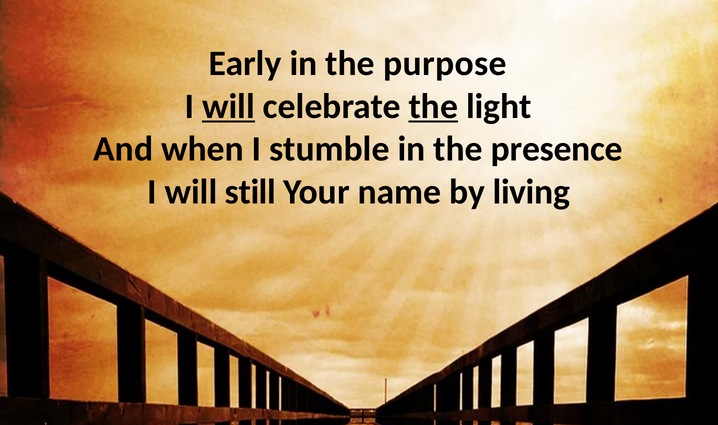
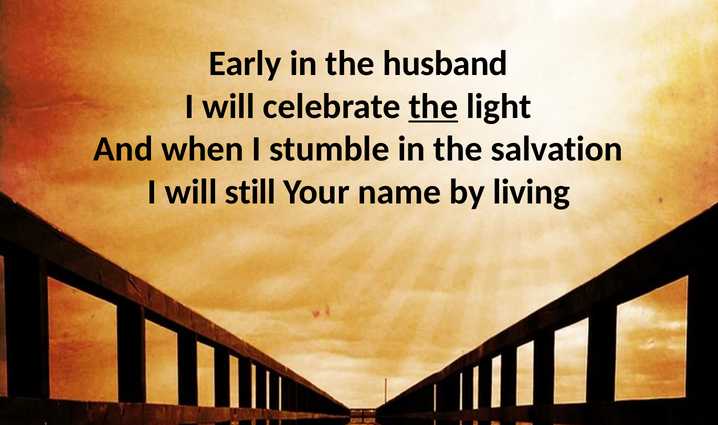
purpose: purpose -> husband
will at (229, 106) underline: present -> none
presence: presence -> salvation
